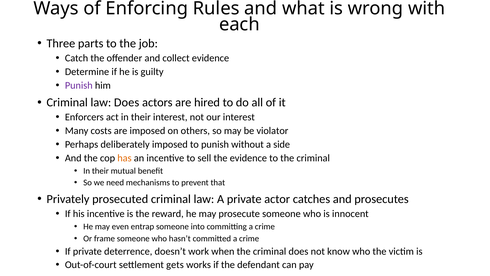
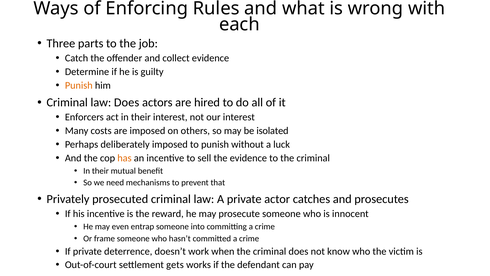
Punish at (79, 85) colour: purple -> orange
violator: violator -> isolated
side: side -> luck
